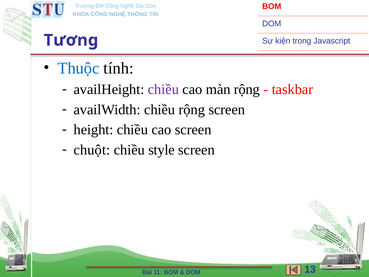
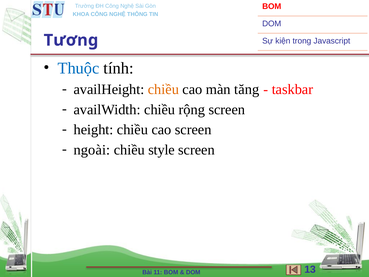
chiều at (163, 89) colour: purple -> orange
màn rộng: rộng -> tăng
chuột: chuột -> ngoài
